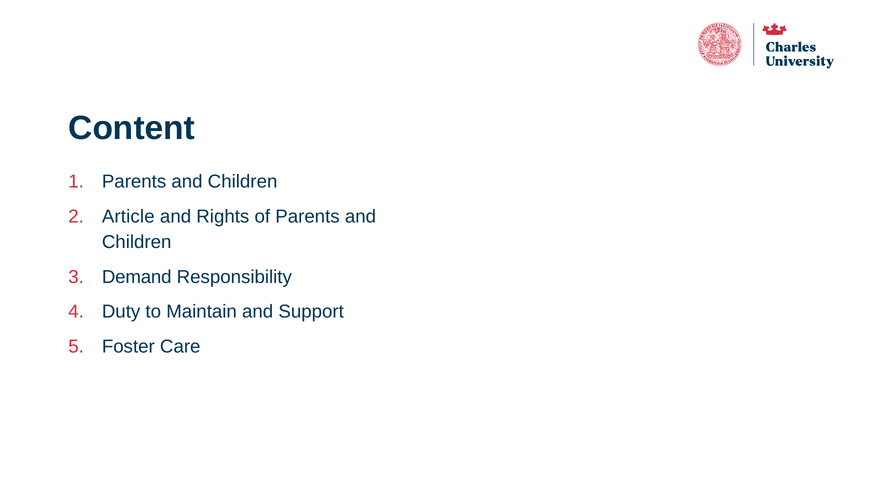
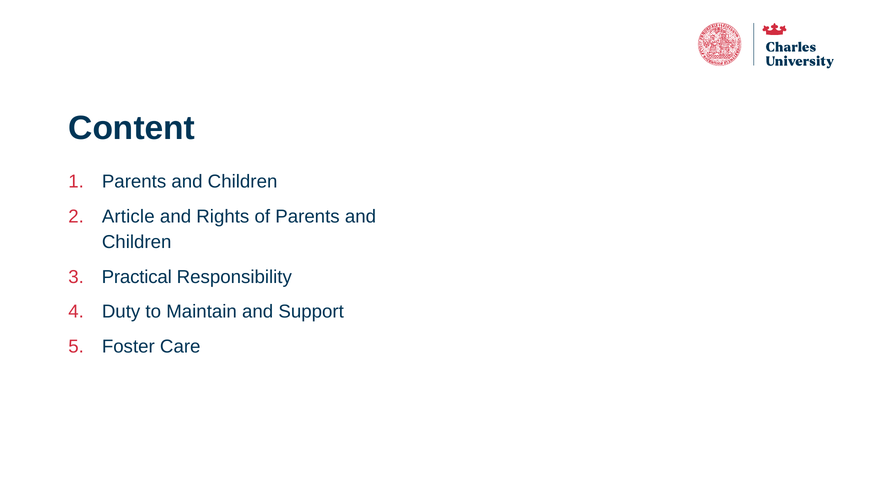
Demand: Demand -> Practical
